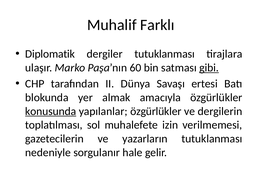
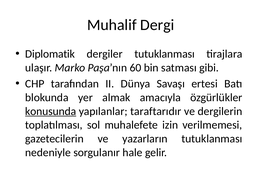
Farklı: Farklı -> Dergi
gibi underline: present -> none
yapılanlar özgürlükler: özgürlükler -> taraftarıdır
